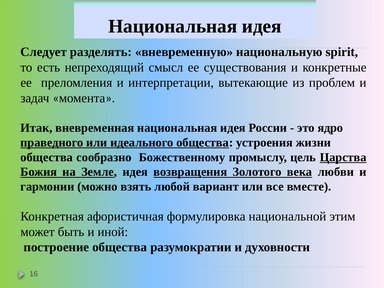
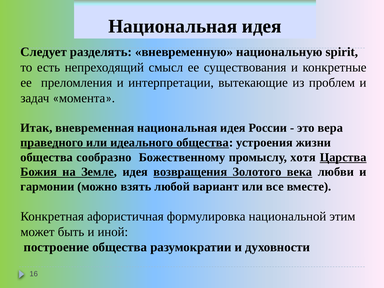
ядро: ядро -> вера
цель: цель -> хотя
